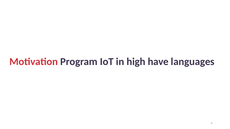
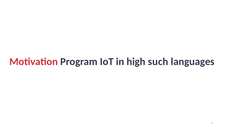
have: have -> such
